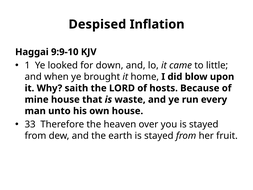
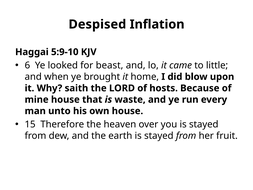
9:9-10: 9:9-10 -> 5:9-10
1: 1 -> 6
down: down -> beast
33: 33 -> 15
